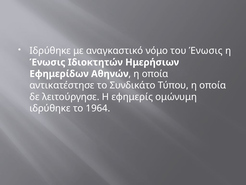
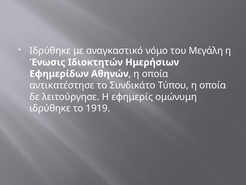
του Ένωσις: Ένωσις -> Μεγάλη
1964: 1964 -> 1919
